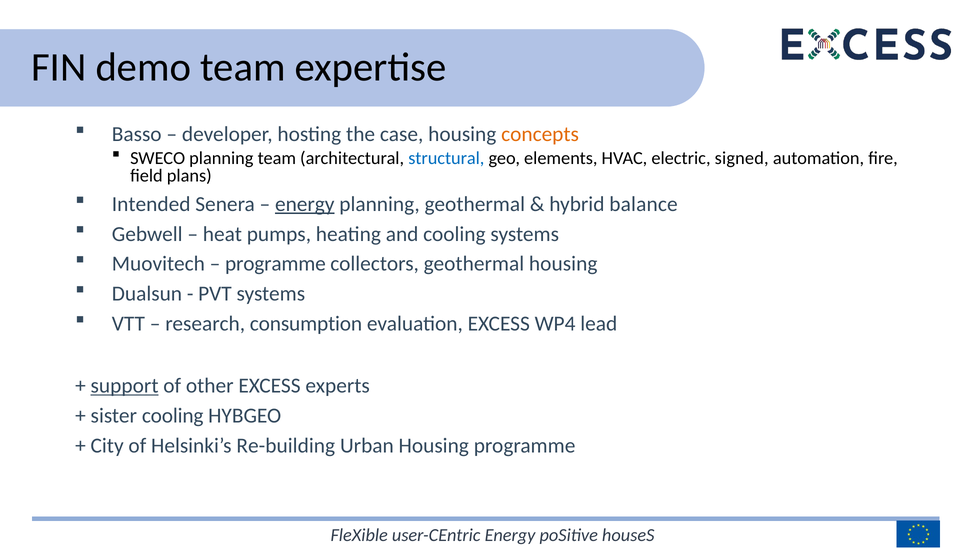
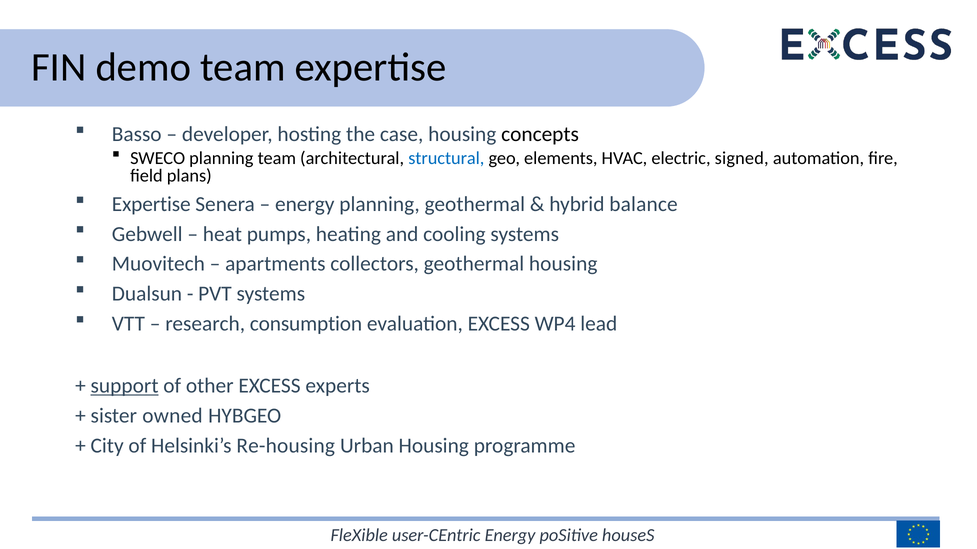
concepts colour: orange -> black
Intended at (151, 204): Intended -> Expertise
energy at (305, 204) underline: present -> none
programme at (275, 264): programme -> apartments
sister cooling: cooling -> owned
Re-building: Re-building -> Re-housing
